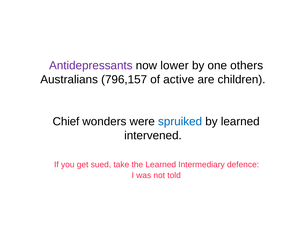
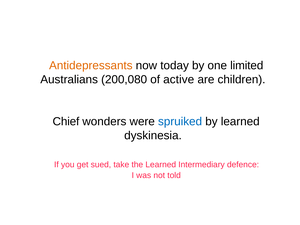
Antidepressants colour: purple -> orange
lower: lower -> today
others: others -> limited
796,157: 796,157 -> 200,080
intervened: intervened -> dyskinesia
